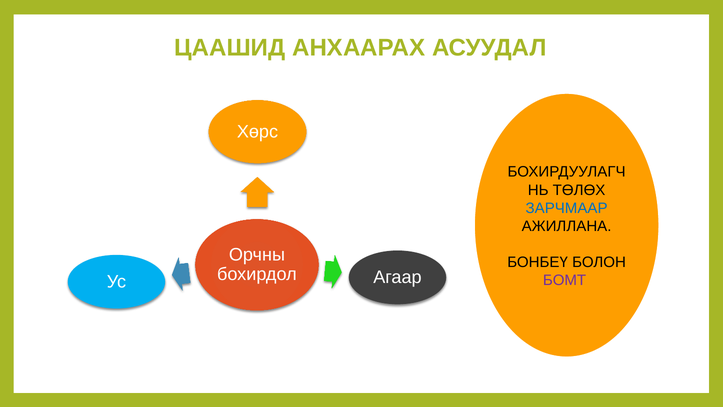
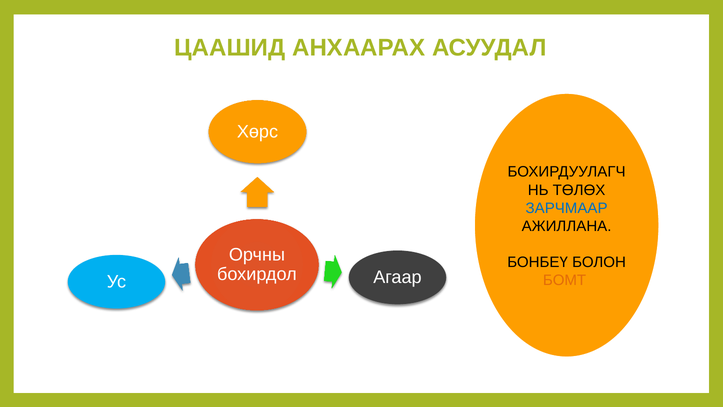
БОМТ colour: purple -> orange
